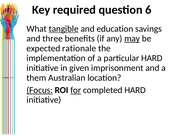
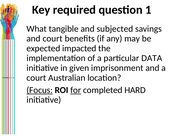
6: 6 -> 1
tangible underline: present -> none
education: education -> subjected
and three: three -> court
may underline: present -> none
rationale: rationale -> impacted
particular HARD: HARD -> DATA
them at (36, 78): them -> court
